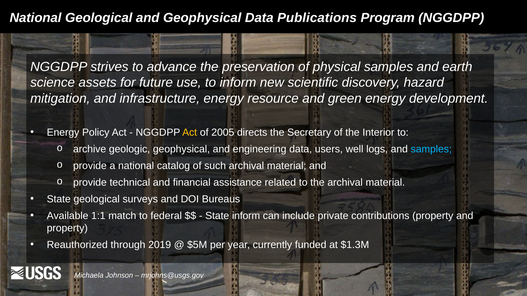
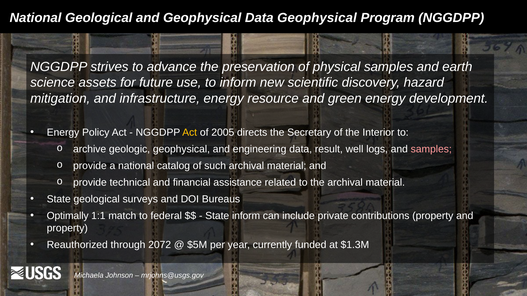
Data Publications: Publications -> Geophysical
users: users -> result
samples at (431, 149) colour: light blue -> pink
Available: Available -> Optimally
2019: 2019 -> 2072
